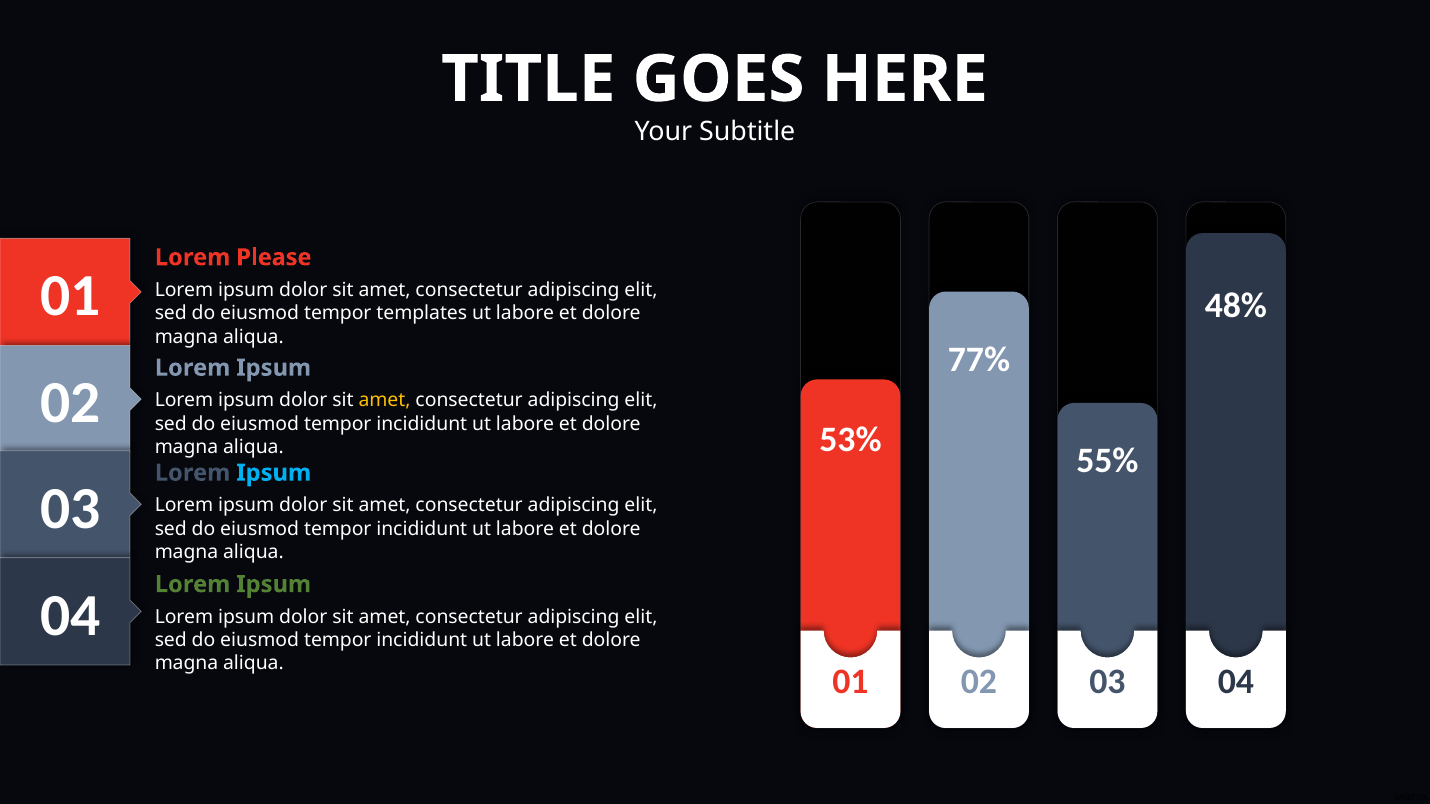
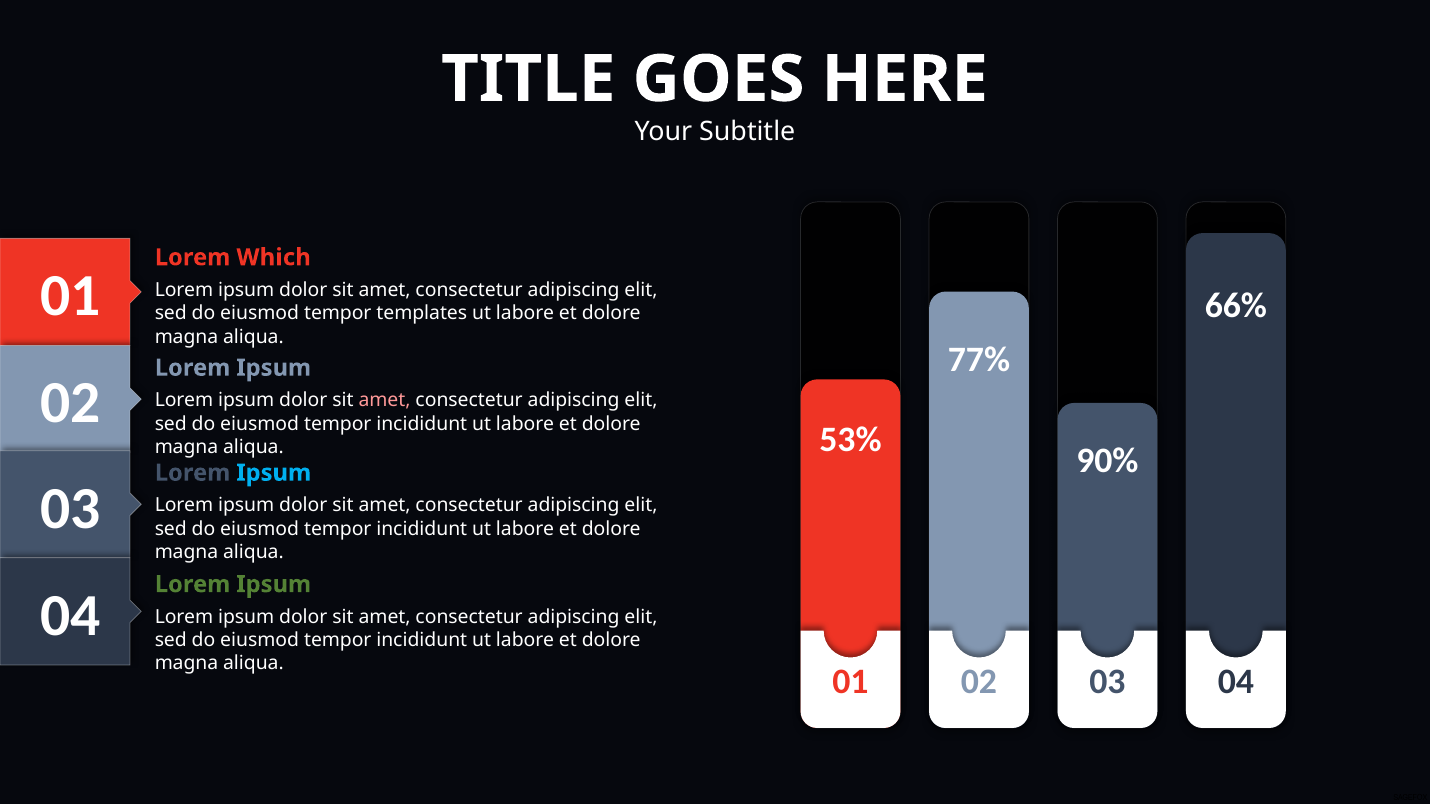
Please: Please -> Which
48%: 48% -> 66%
amet at (385, 401) colour: yellow -> pink
55%: 55% -> 90%
